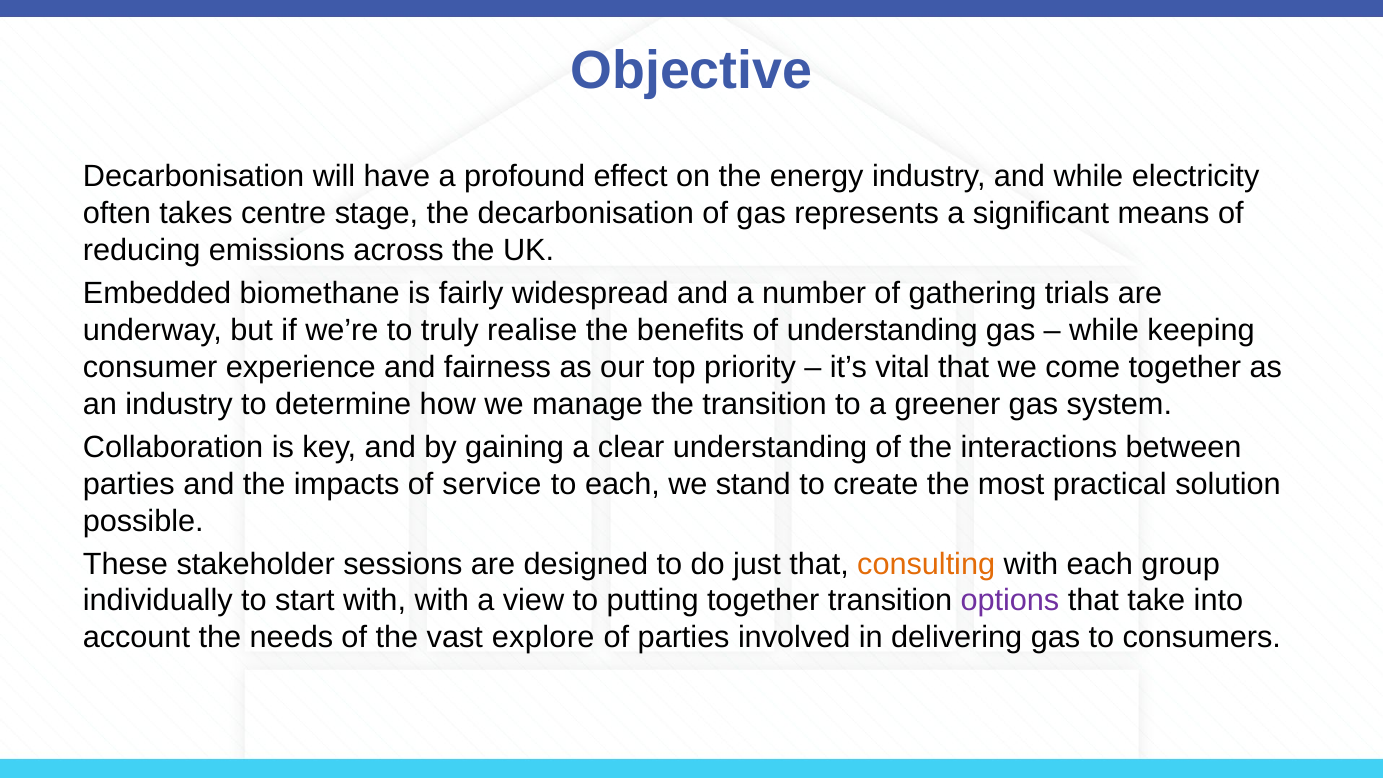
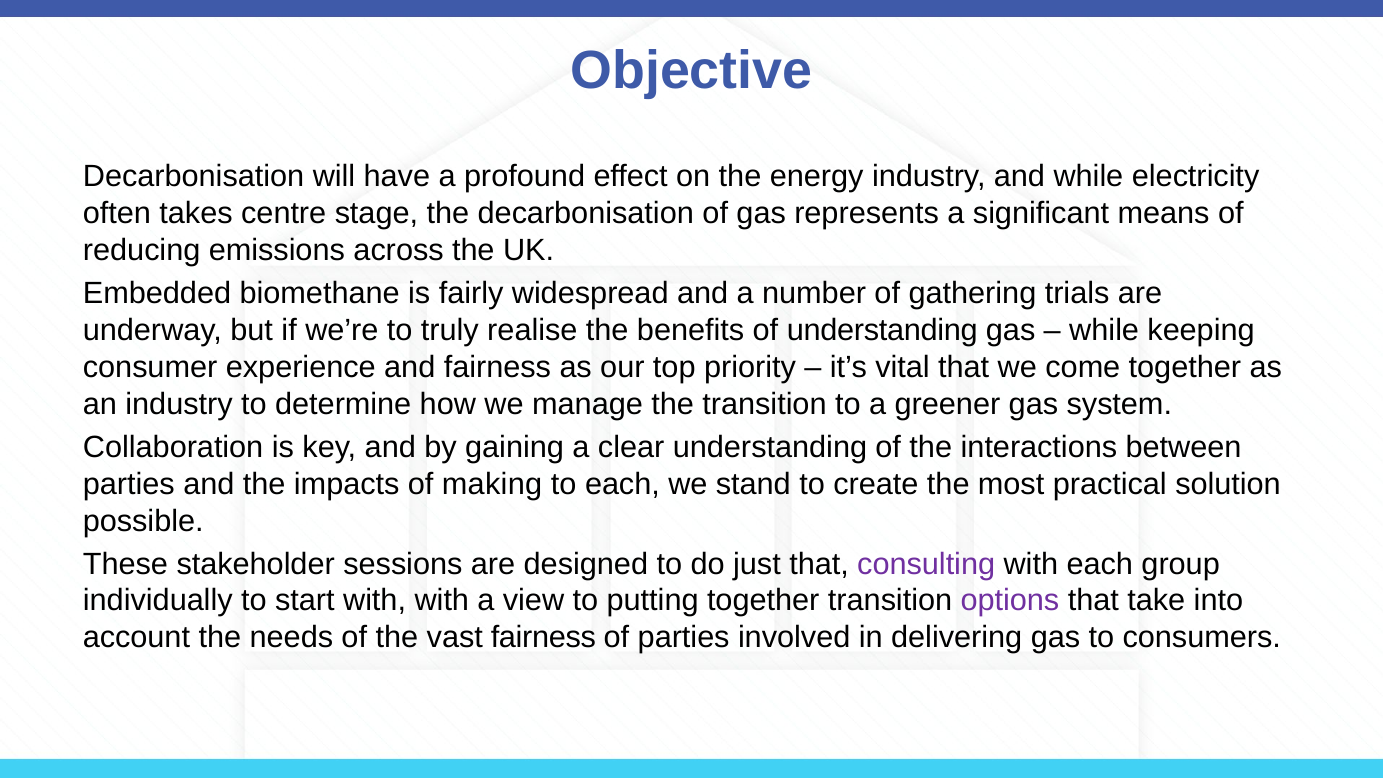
service: service -> making
consulting colour: orange -> purple
vast explore: explore -> fairness
